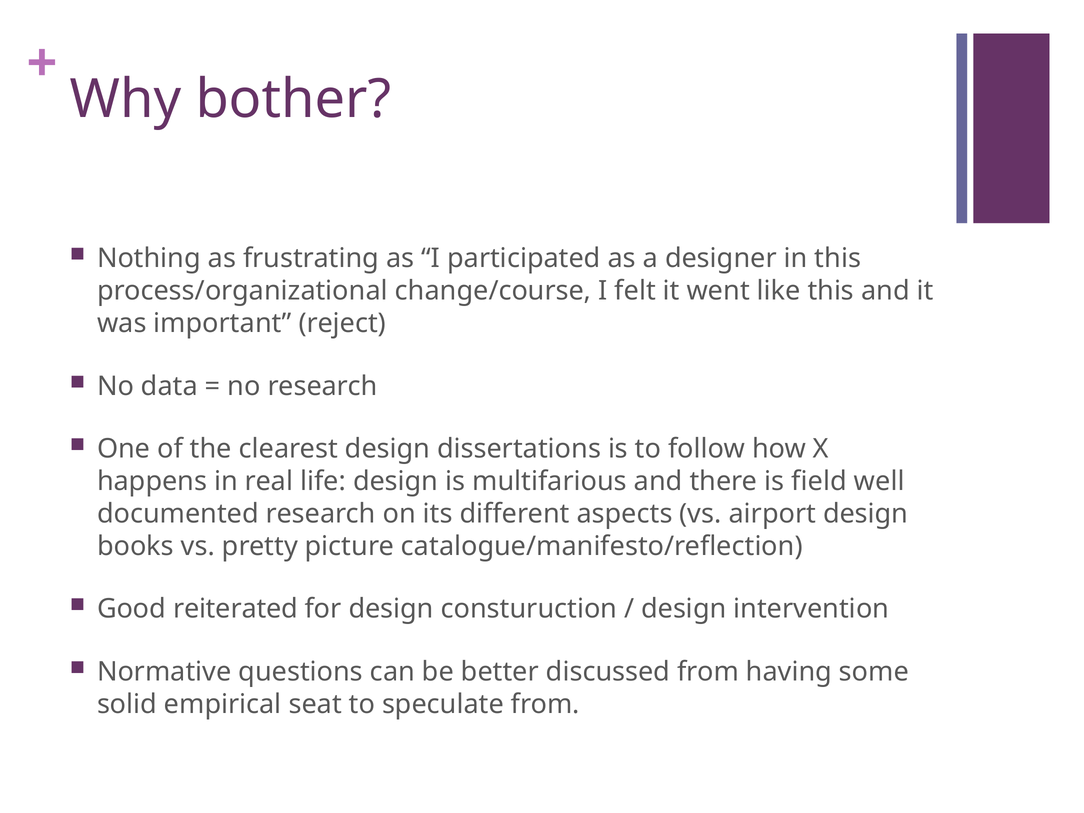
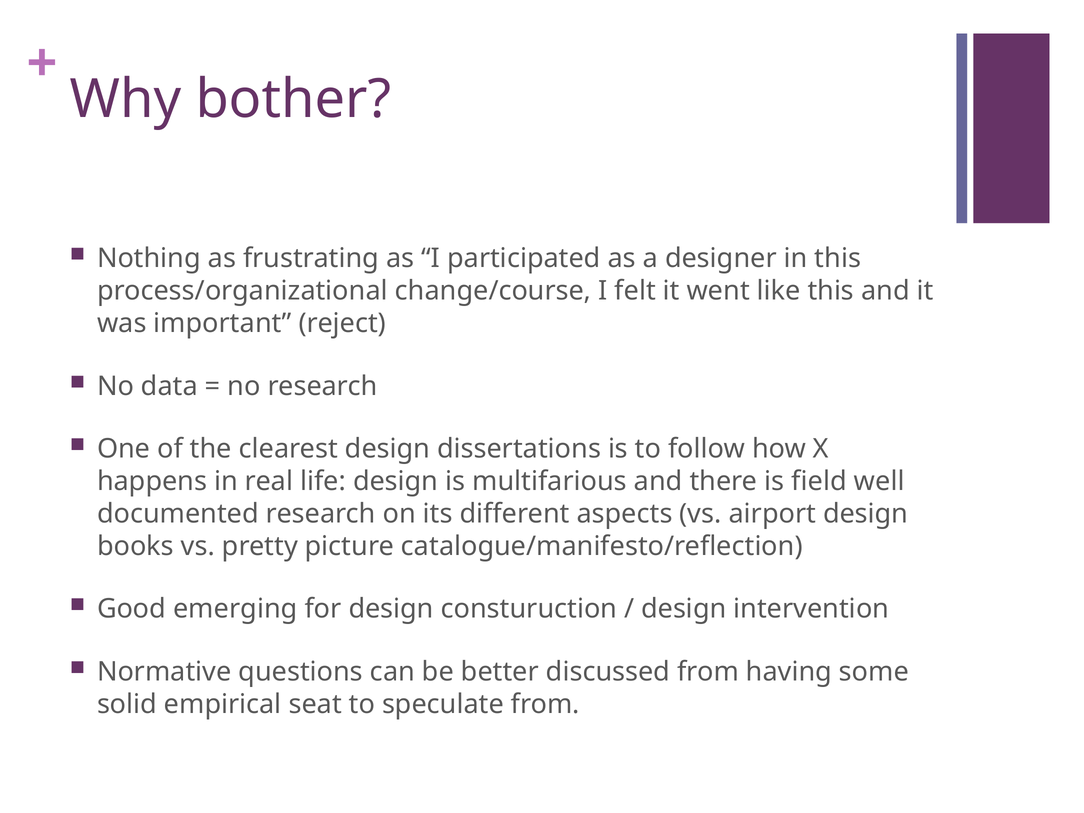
reiterated: reiterated -> emerging
